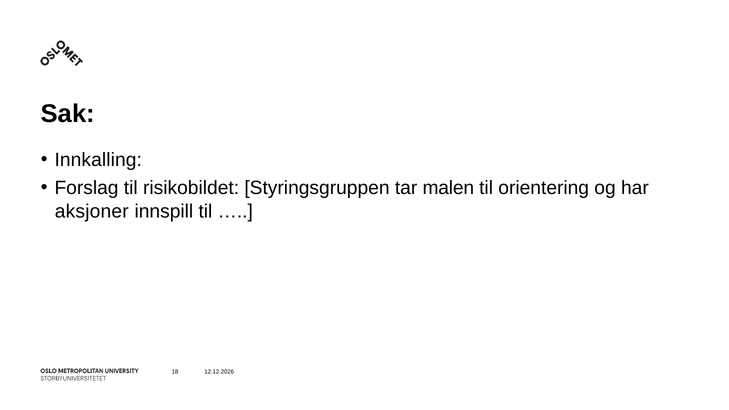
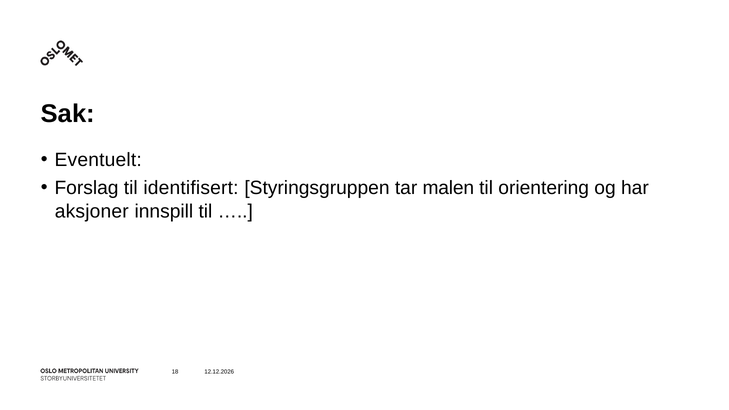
Innkalling: Innkalling -> Eventuelt
risikobildet: risikobildet -> identifisert
